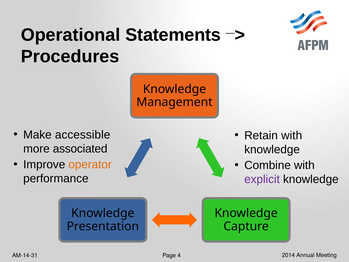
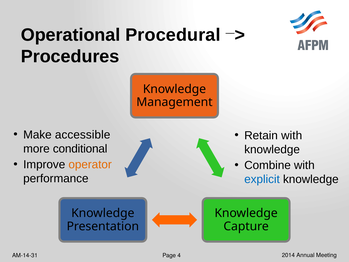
Statements: Statements -> Procedural
associated: associated -> conditional
explicit colour: purple -> blue
